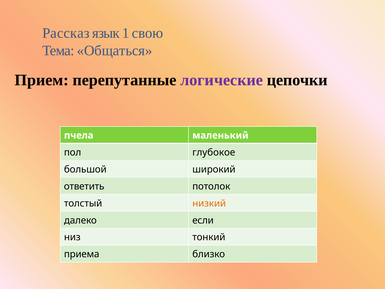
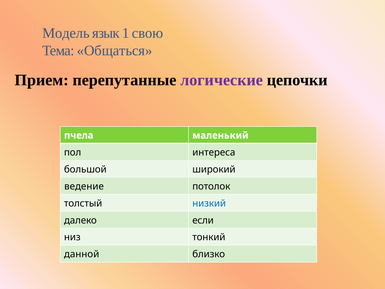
Рассказ: Рассказ -> Модель
глубокое: глубокое -> интереса
ответить: ответить -> ведение
низкий colour: orange -> blue
приема: приема -> данной
